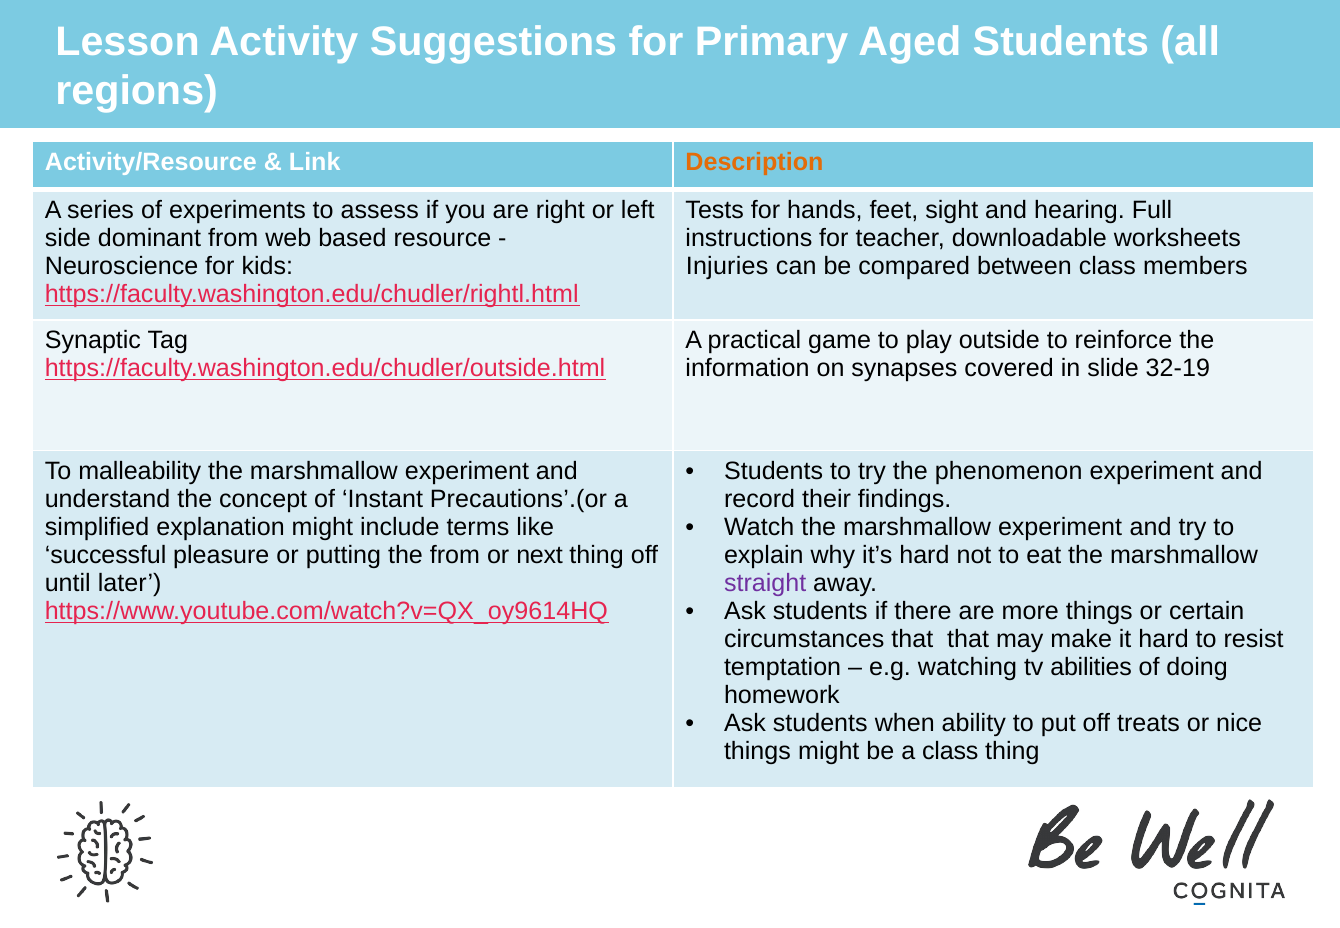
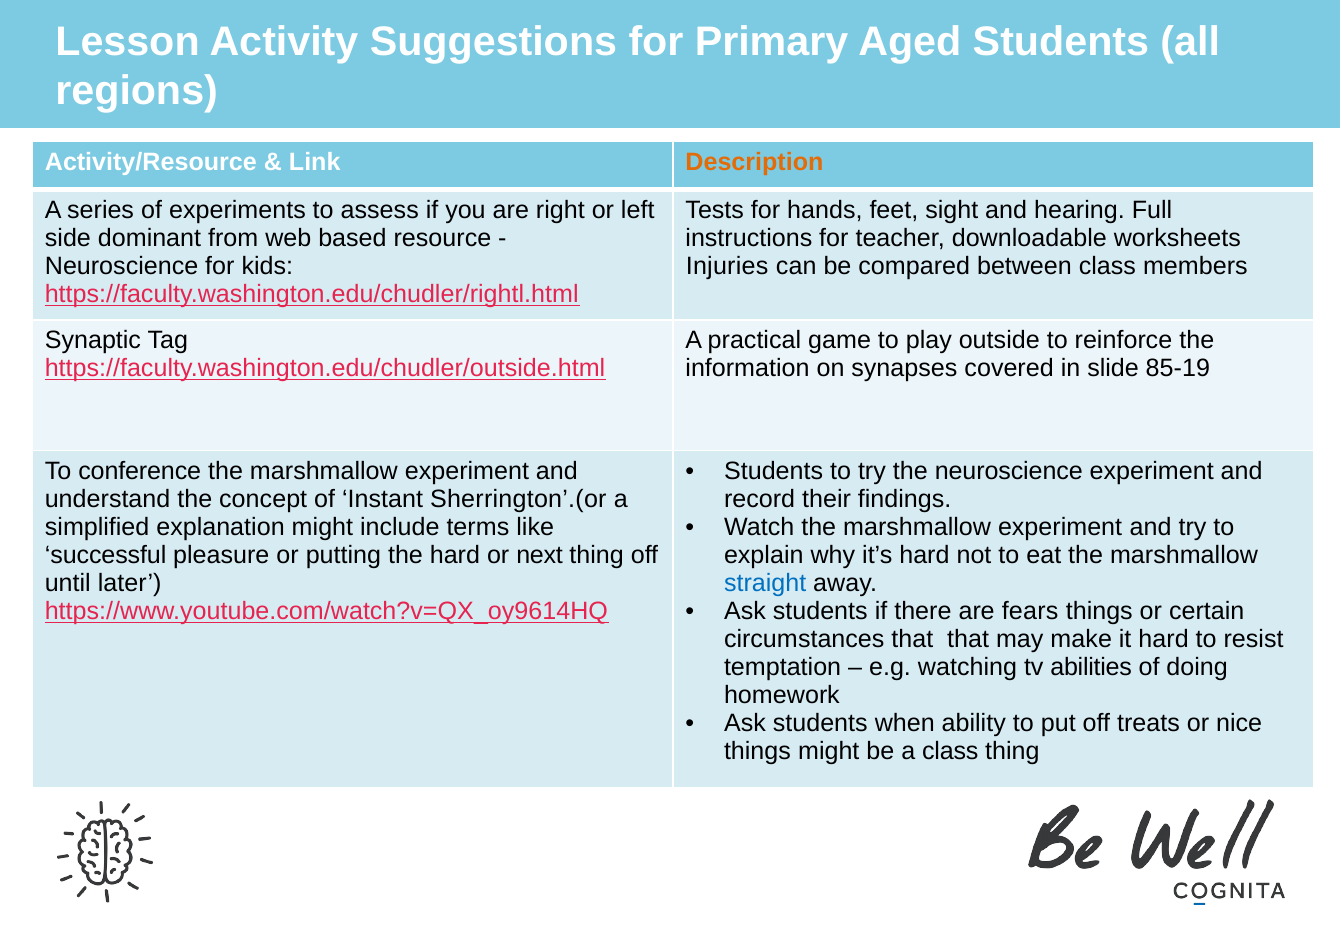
32-19: 32-19 -> 85-19
malleability: malleability -> conference
the phenomenon: phenomenon -> neuroscience
Precautions’.(or: Precautions’.(or -> Sherrington’.(or
the from: from -> hard
straight colour: purple -> blue
more: more -> fears
